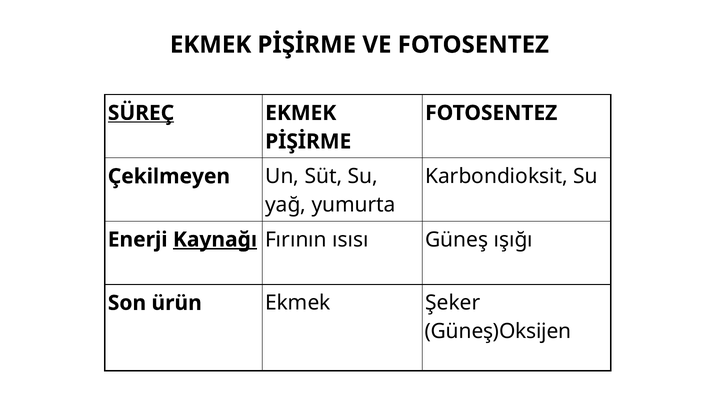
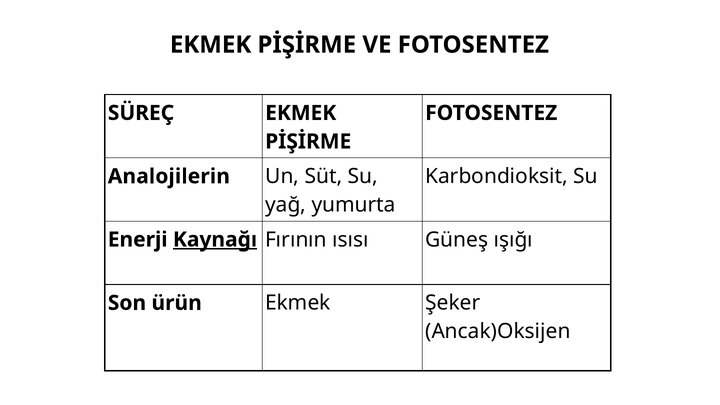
SÜREÇ underline: present -> none
Çekilmeyen: Çekilmeyen -> Analojilerin
Güneş)Oksijen: Güneş)Oksijen -> Ancak)Oksijen
